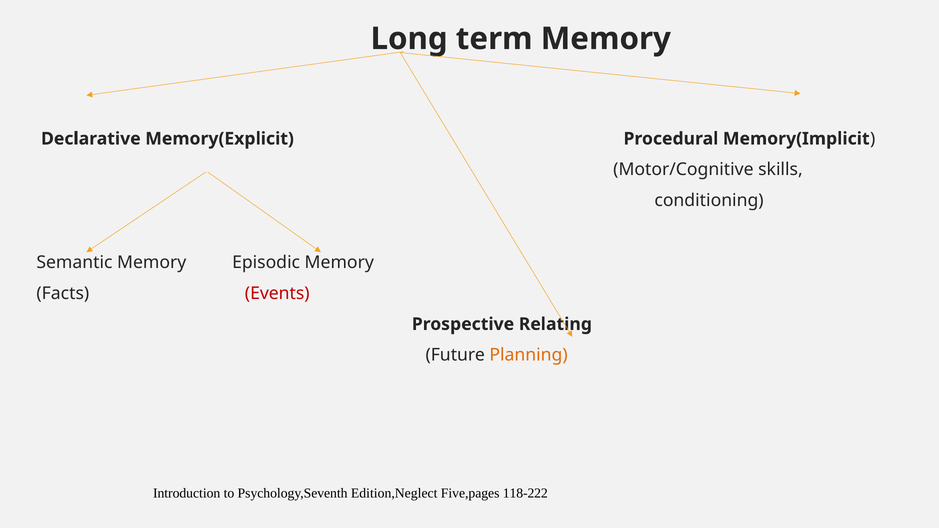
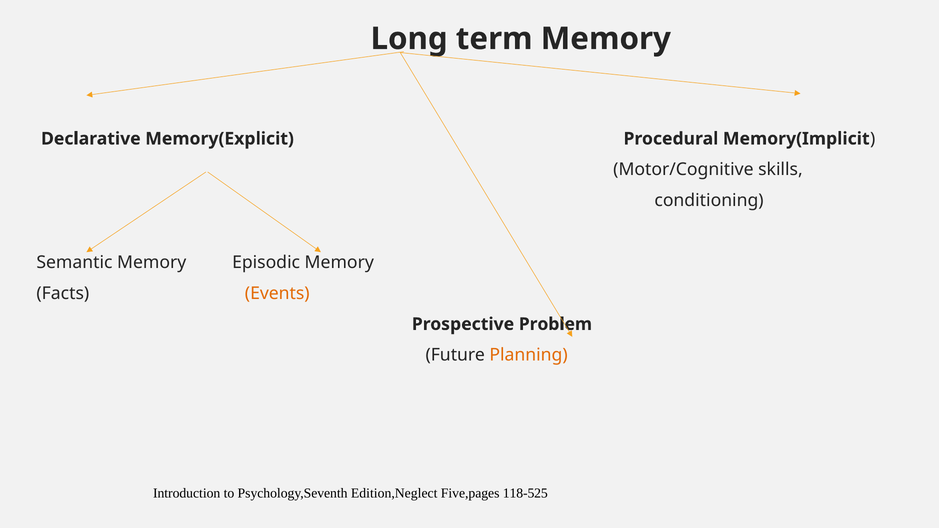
Events colour: red -> orange
Relating: Relating -> Problem
118-222: 118-222 -> 118-525
